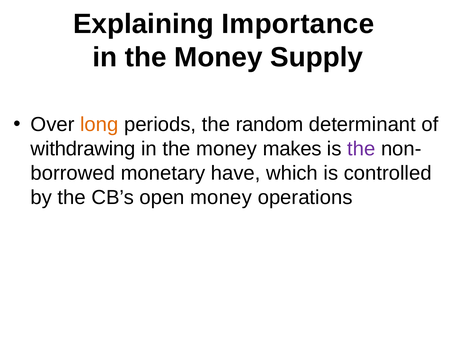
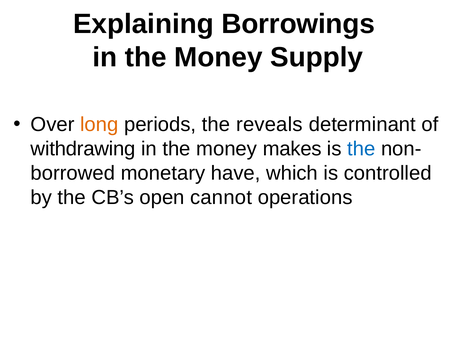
Importance: Importance -> Borrowings
random: random -> reveals
the at (361, 149) colour: purple -> blue
open money: money -> cannot
